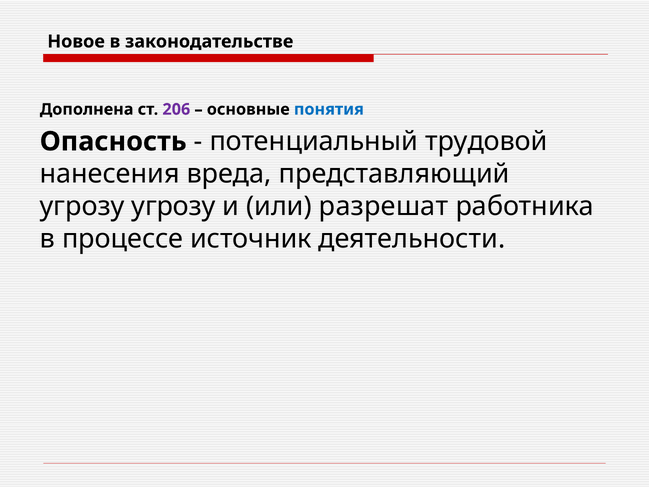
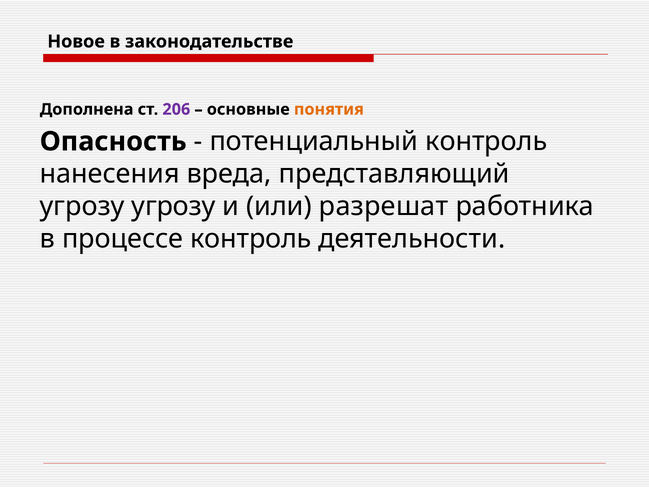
понятия colour: blue -> orange
потенциальный трудовой: трудовой -> контроль
процессе источник: источник -> контроль
